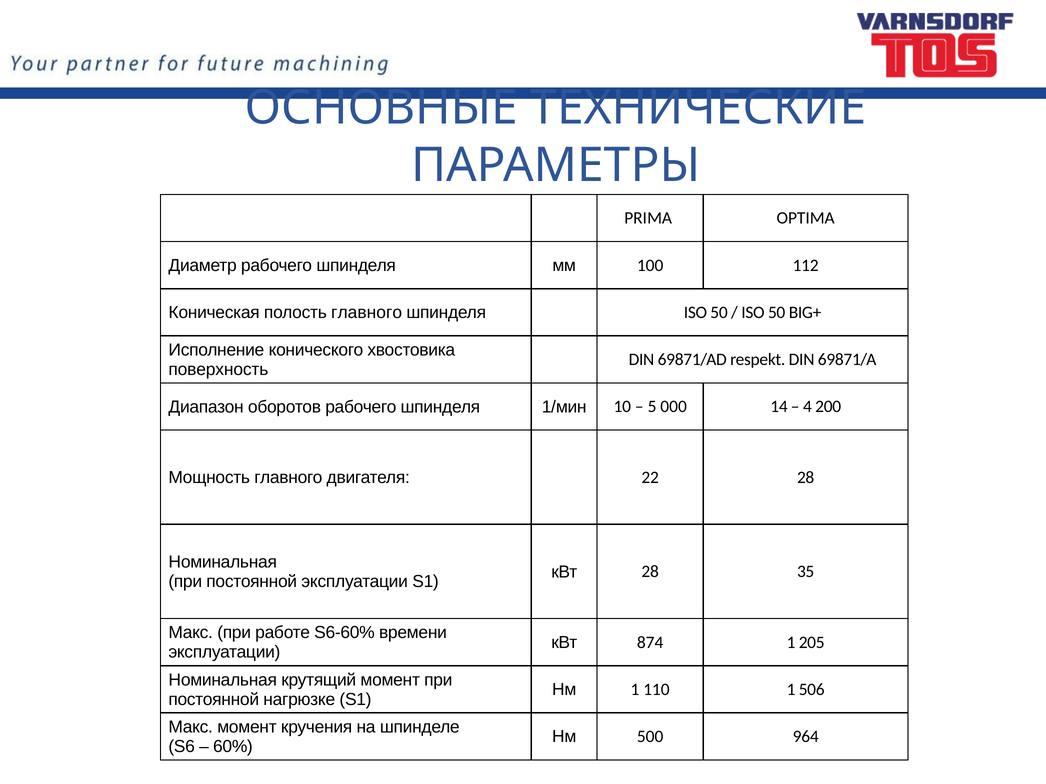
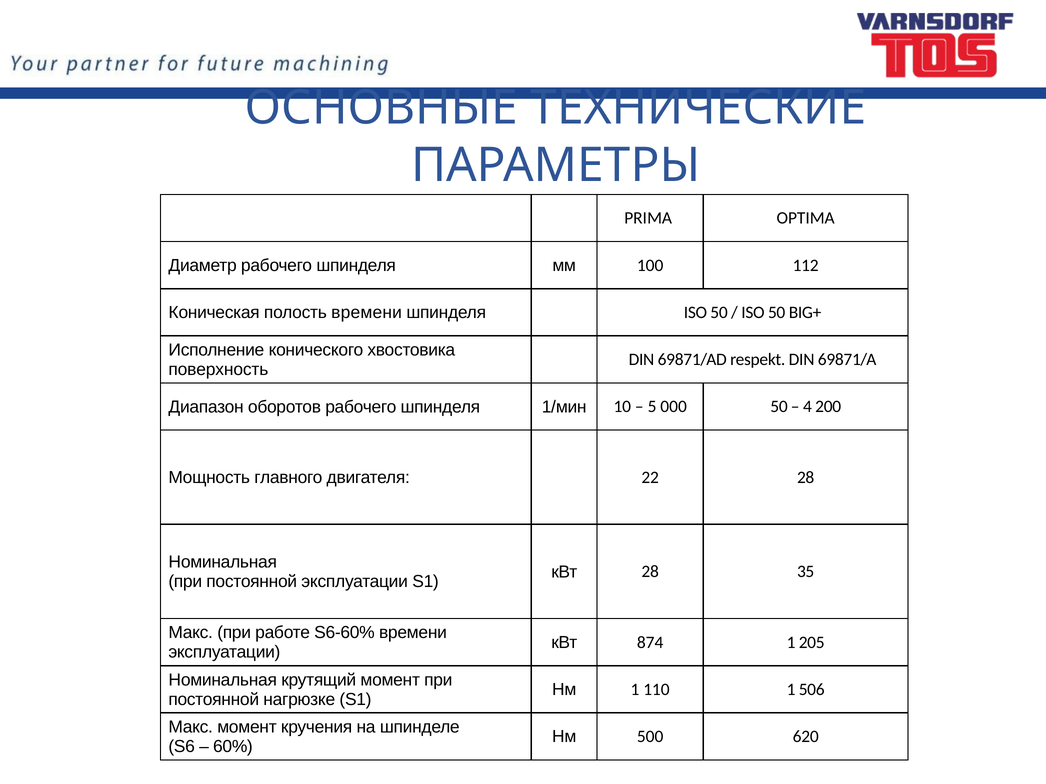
полость главного: главного -> времени
000 14: 14 -> 50
964: 964 -> 620
